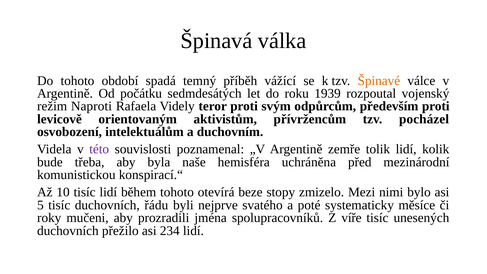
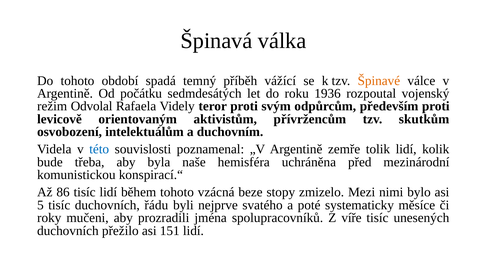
1939: 1939 -> 1936
Naproti: Naproti -> Odvolal
pocházel: pocházel -> skutkům
této colour: purple -> blue
10: 10 -> 86
otevírá: otevírá -> vzácná
234: 234 -> 151
